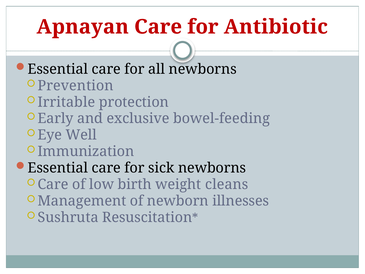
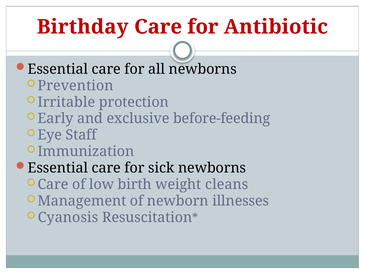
Apnayan: Apnayan -> Birthday
bowel-feeding: bowel-feeding -> before-feeding
Well: Well -> Staff
Sushruta: Sushruta -> Cyanosis
